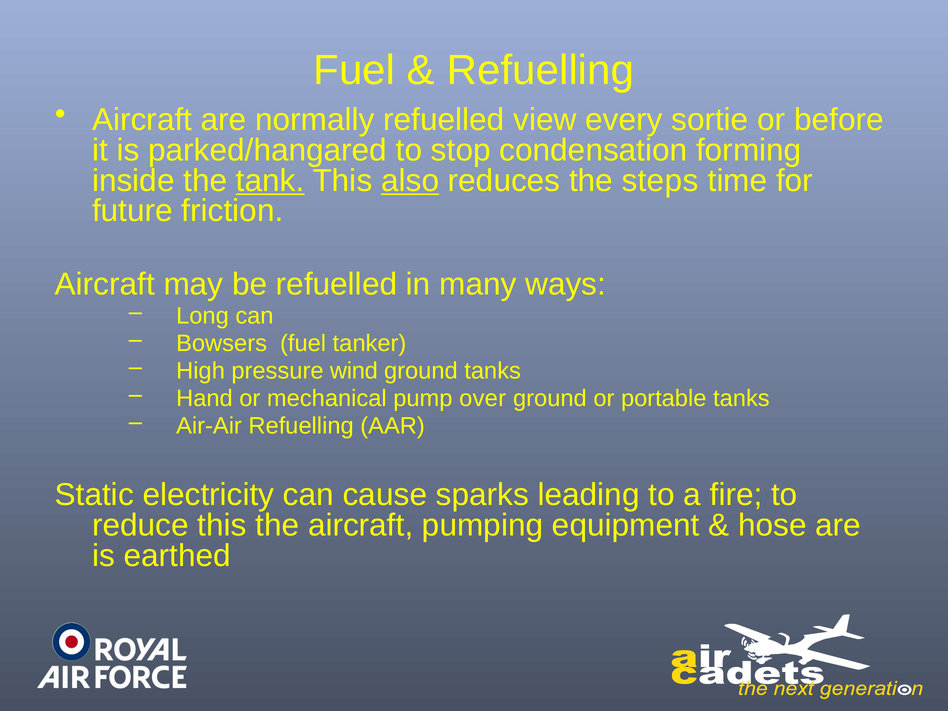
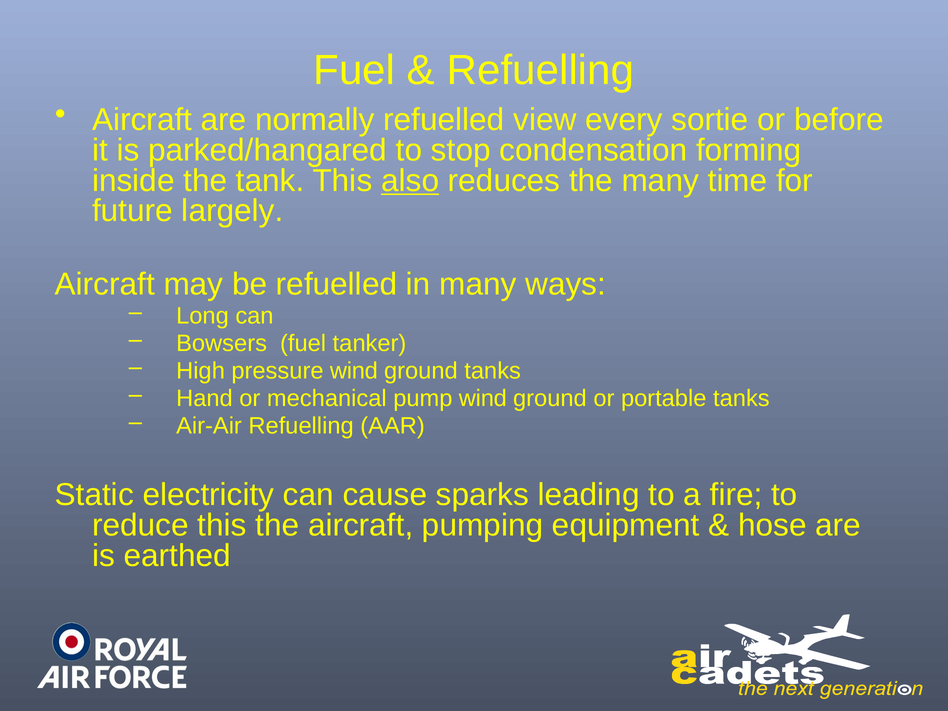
tank underline: present -> none
the steps: steps -> many
friction: friction -> largely
pump over: over -> wind
